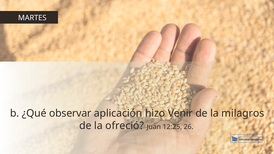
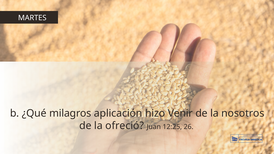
observar: observar -> milagros
milagros: milagros -> nosotros
